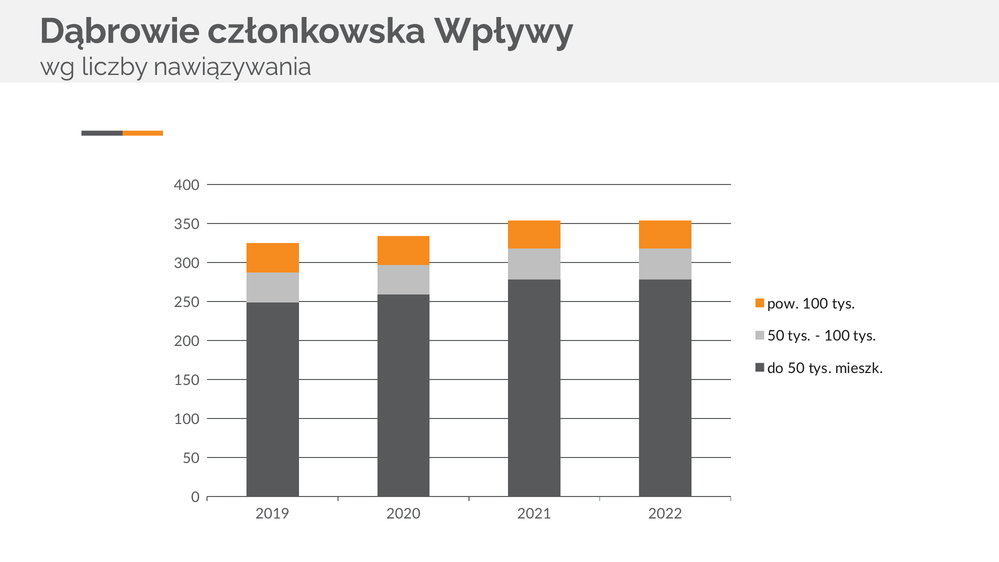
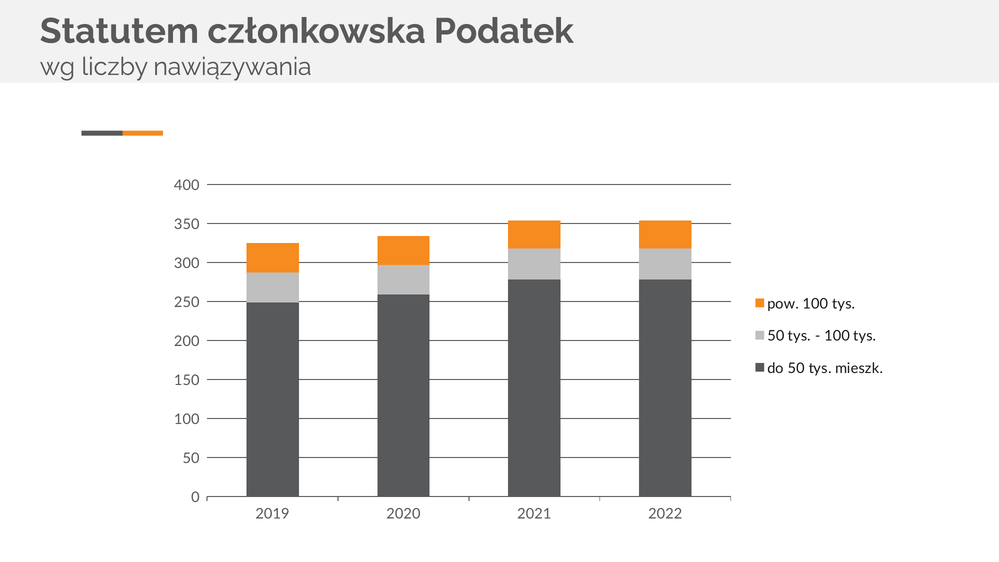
Dąbrowie: Dąbrowie -> Statutem
Wpływy: Wpływy -> Podatek
